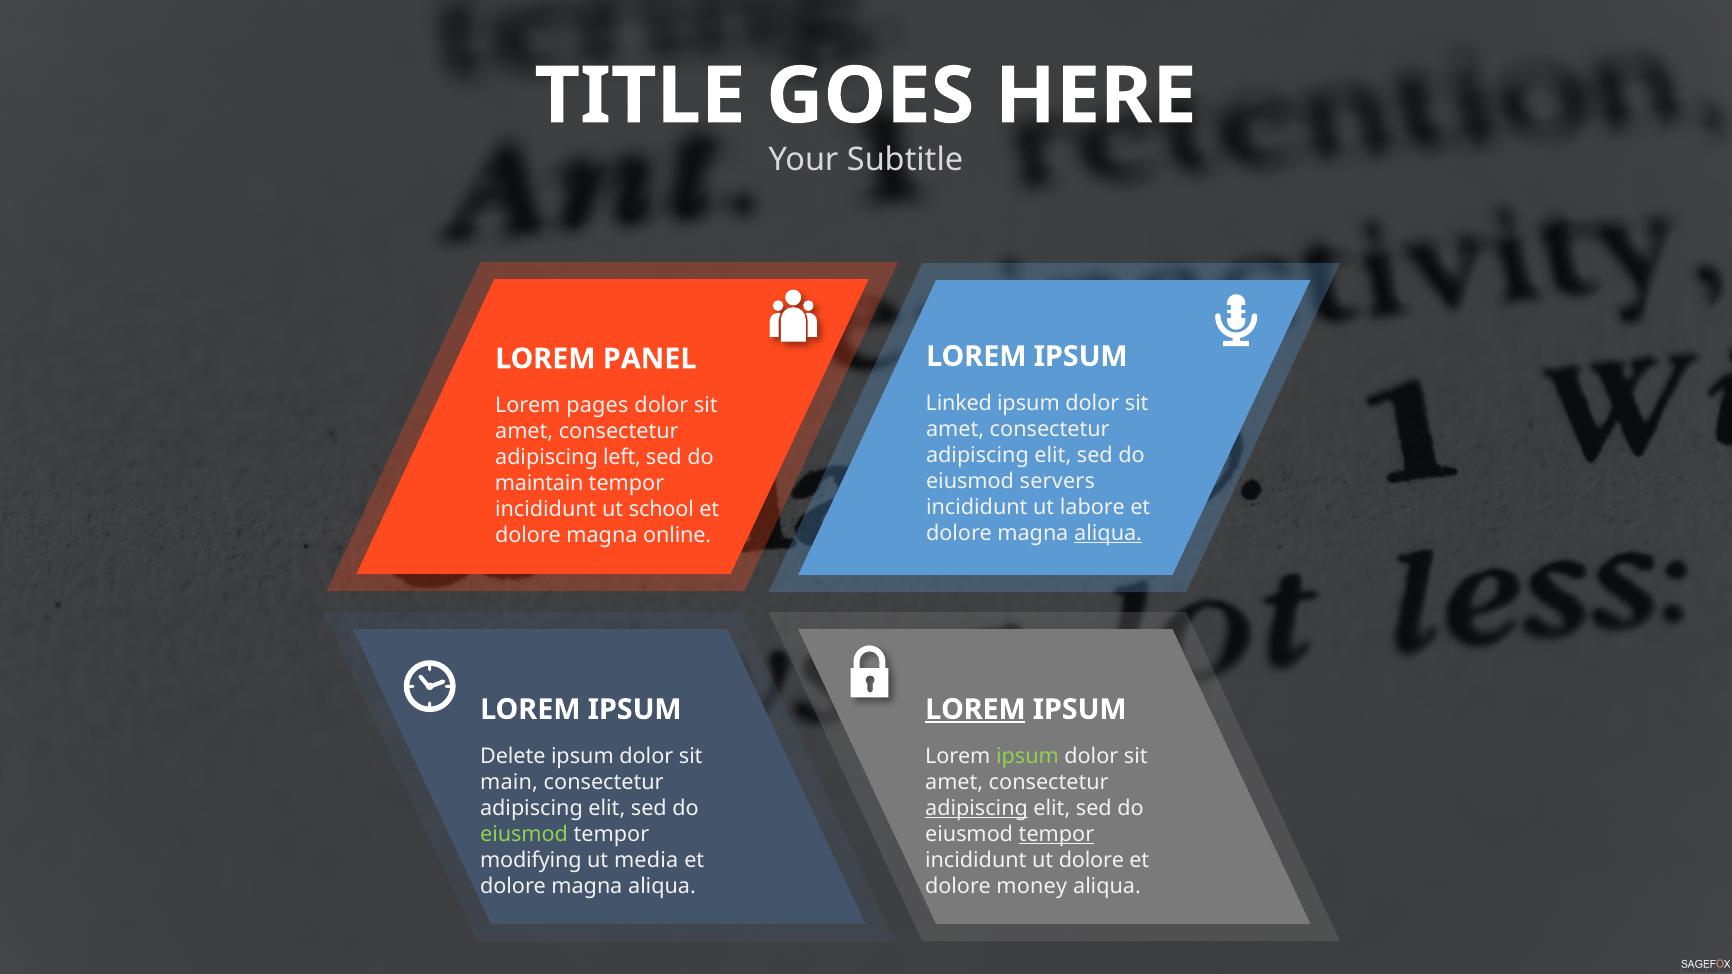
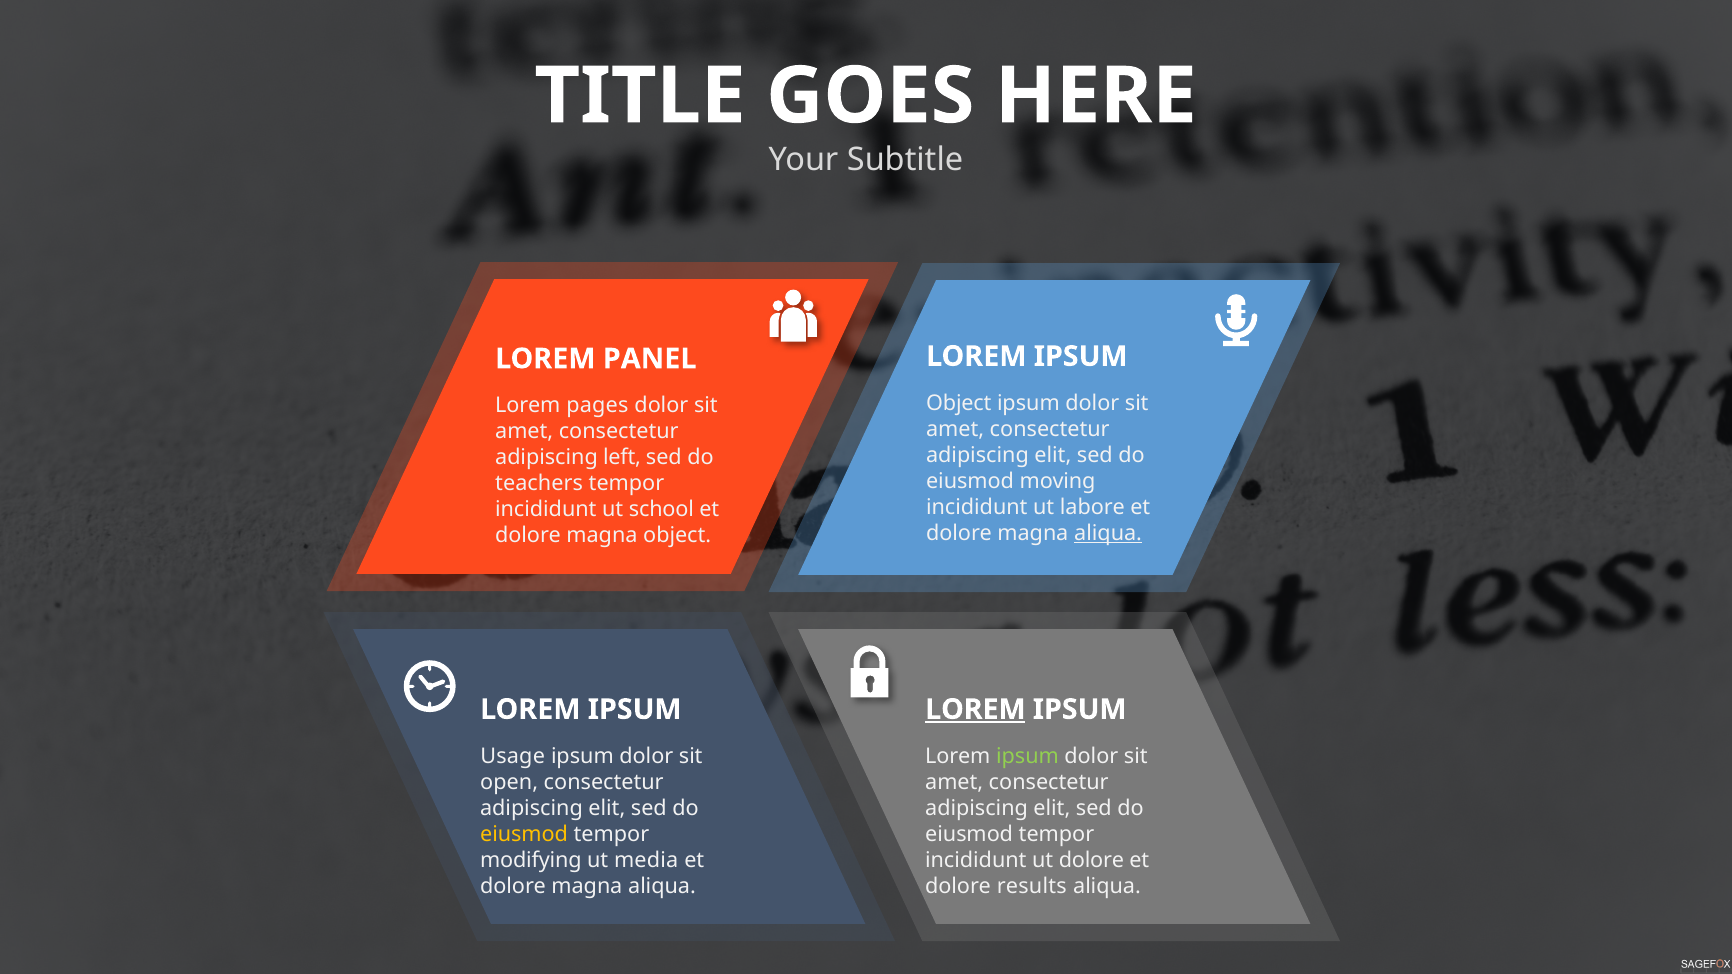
Linked at (959, 404): Linked -> Object
servers: servers -> moving
maintain: maintain -> teachers
magna online: online -> object
Delete: Delete -> Usage
main: main -> open
adipiscing at (977, 809) underline: present -> none
eiusmod at (524, 835) colour: light green -> yellow
tempor at (1056, 835) underline: present -> none
money: money -> results
